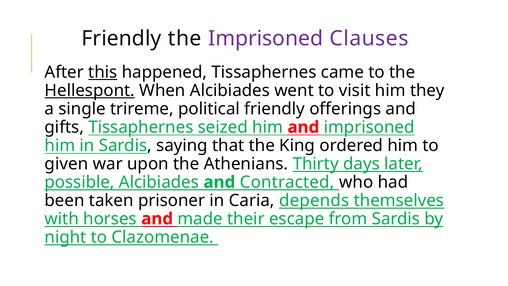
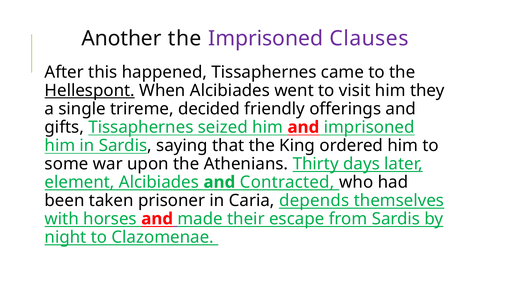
Friendly at (121, 39): Friendly -> Another
this underline: present -> none
political: political -> decided
given: given -> some
possible: possible -> element
